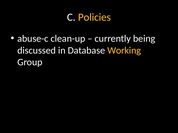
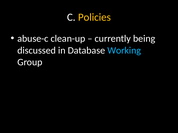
Working colour: yellow -> light blue
